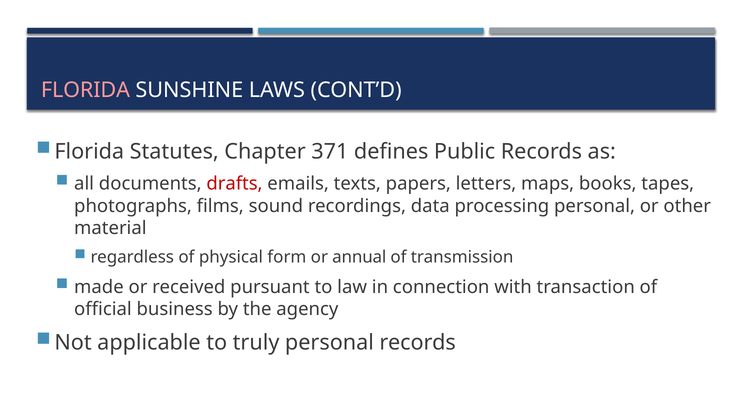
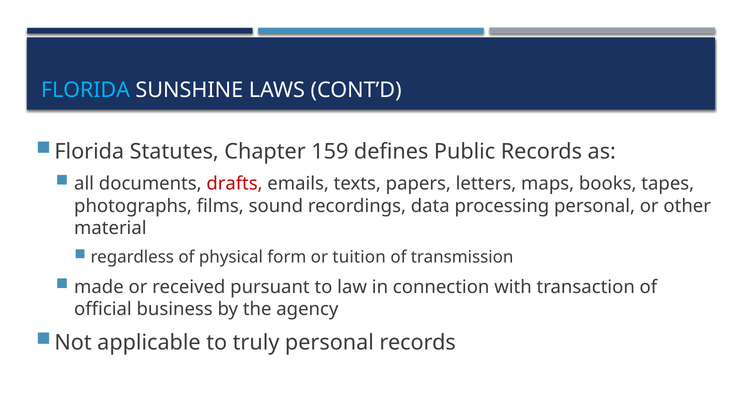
FLORIDA at (85, 90) colour: pink -> light blue
371: 371 -> 159
annual: annual -> tuition
